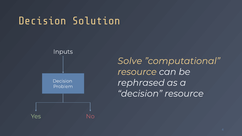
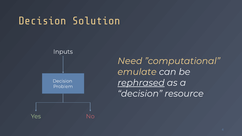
Solve: Solve -> Need
resource at (137, 72): resource -> emulate
rephrased underline: none -> present
